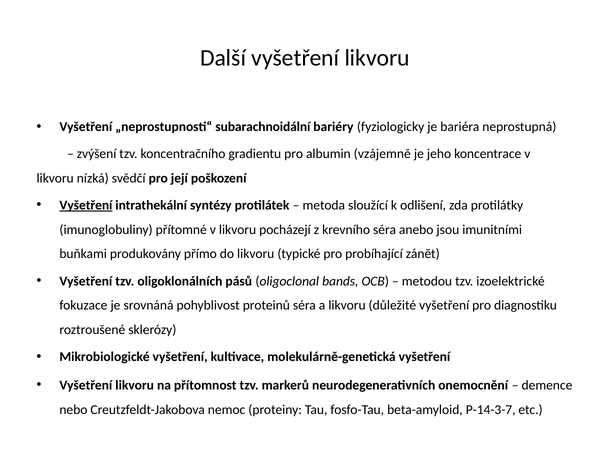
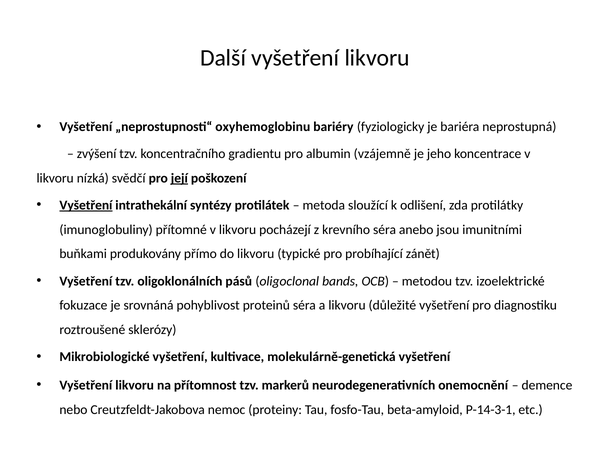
subarachnoidální: subarachnoidální -> oxyhemoglobinu
její underline: none -> present
P-14-3-7: P-14-3-7 -> P-14-3-1
